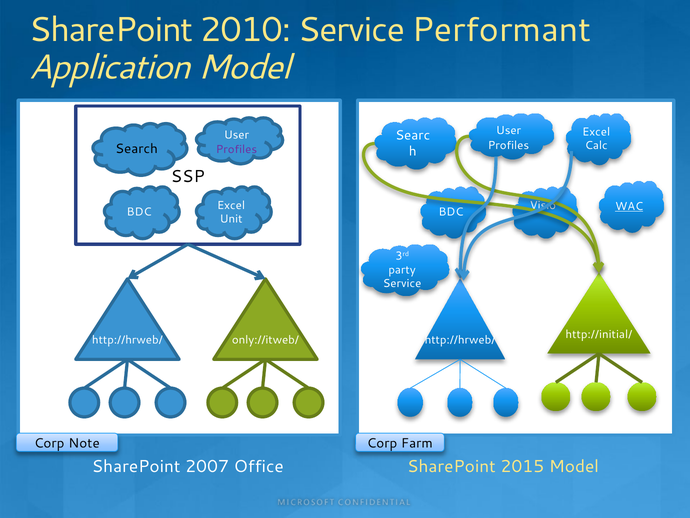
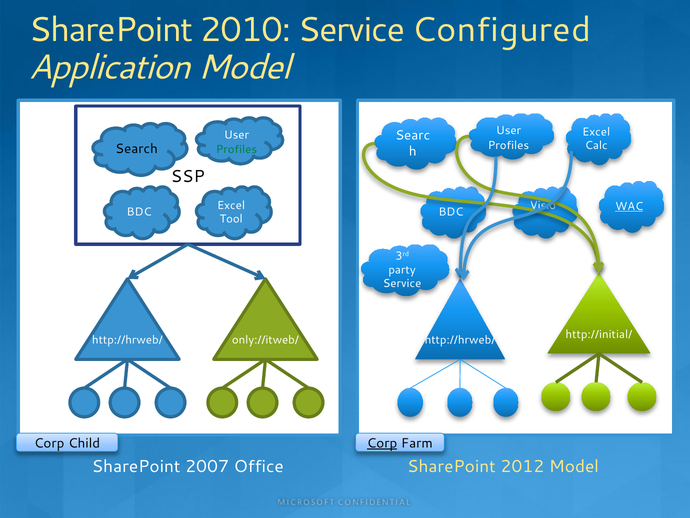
Performant: Performant -> Configured
Profiles at (236, 149) colour: purple -> green
Unit: Unit -> Tool
Note: Note -> Child
Corp at (382, 443) underline: none -> present
2015: 2015 -> 2012
